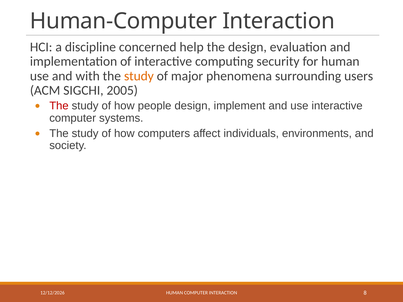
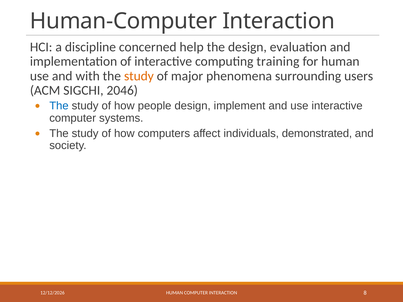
security: security -> training
2005: 2005 -> 2046
The at (59, 106) colour: red -> blue
environments: environments -> demonstrated
